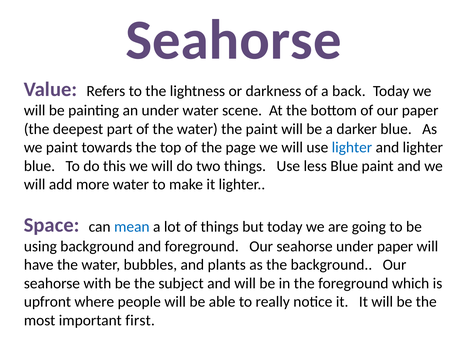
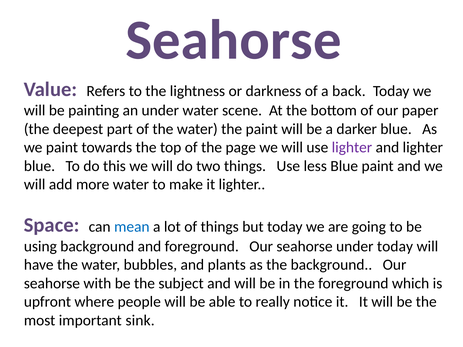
lighter at (352, 148) colour: blue -> purple
under paper: paper -> today
first: first -> sink
